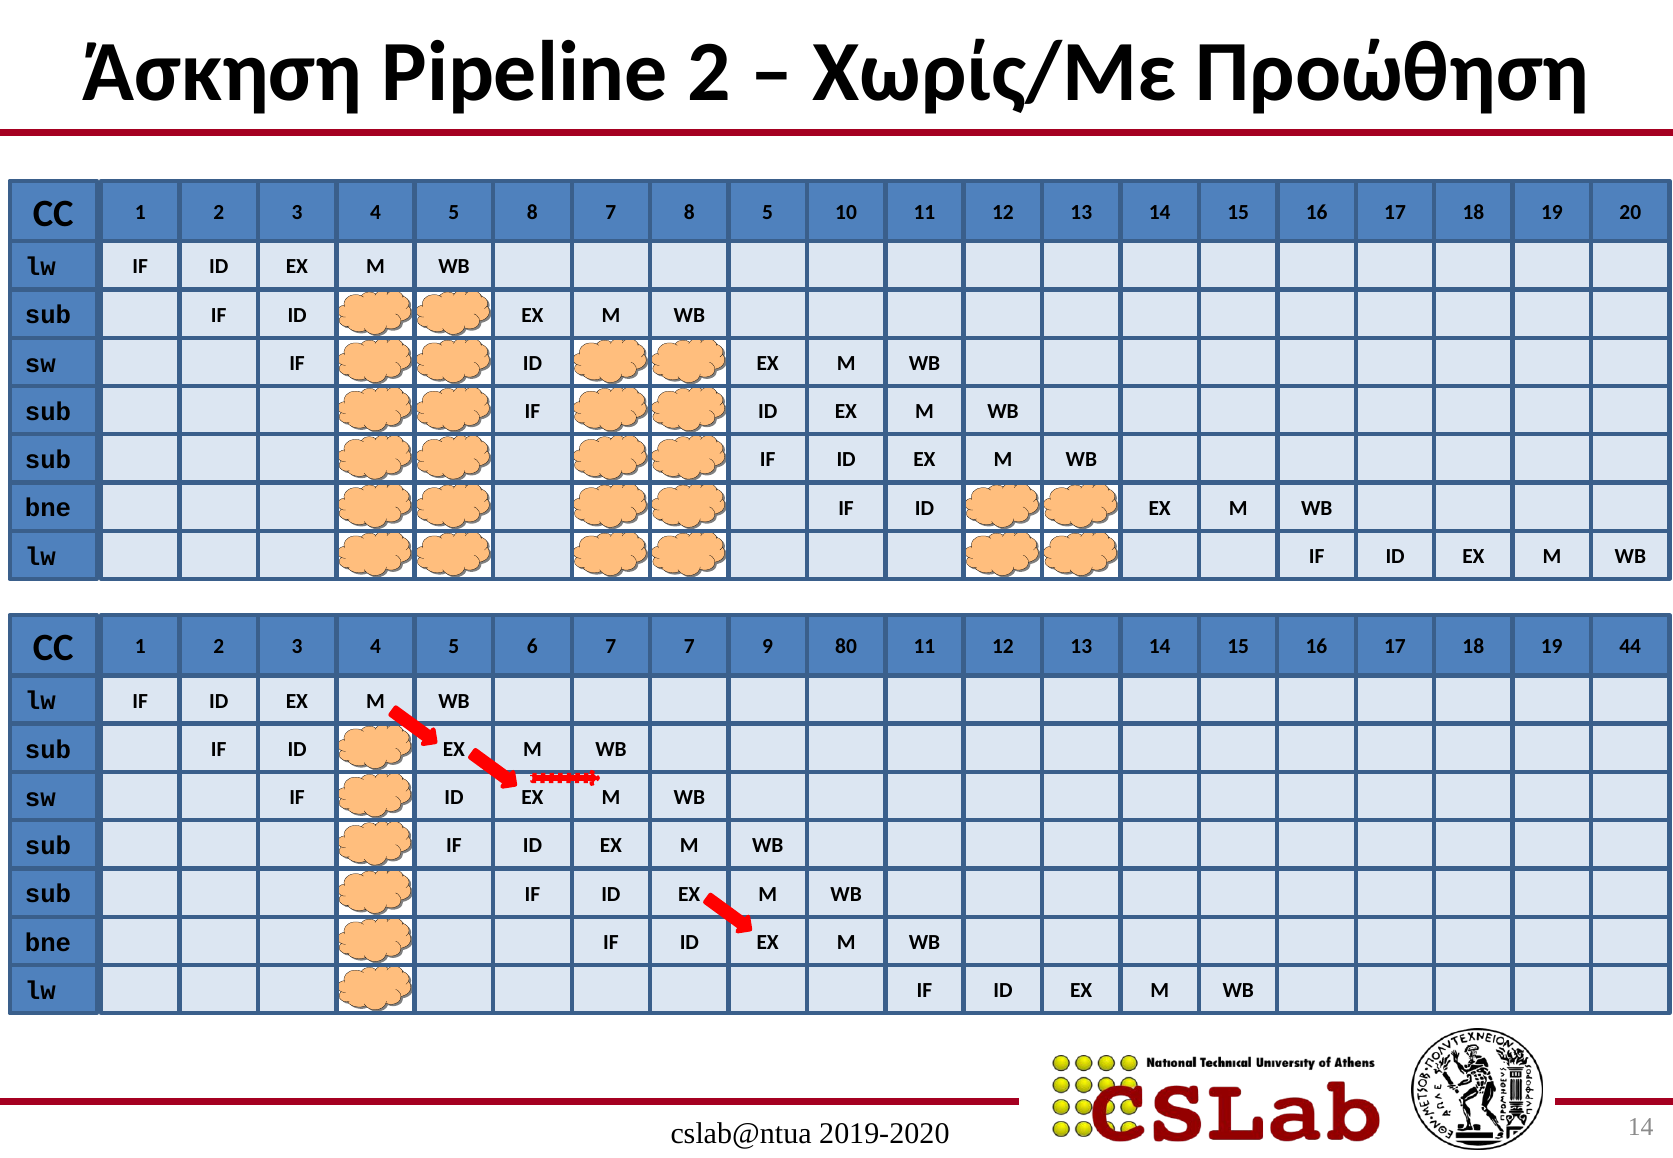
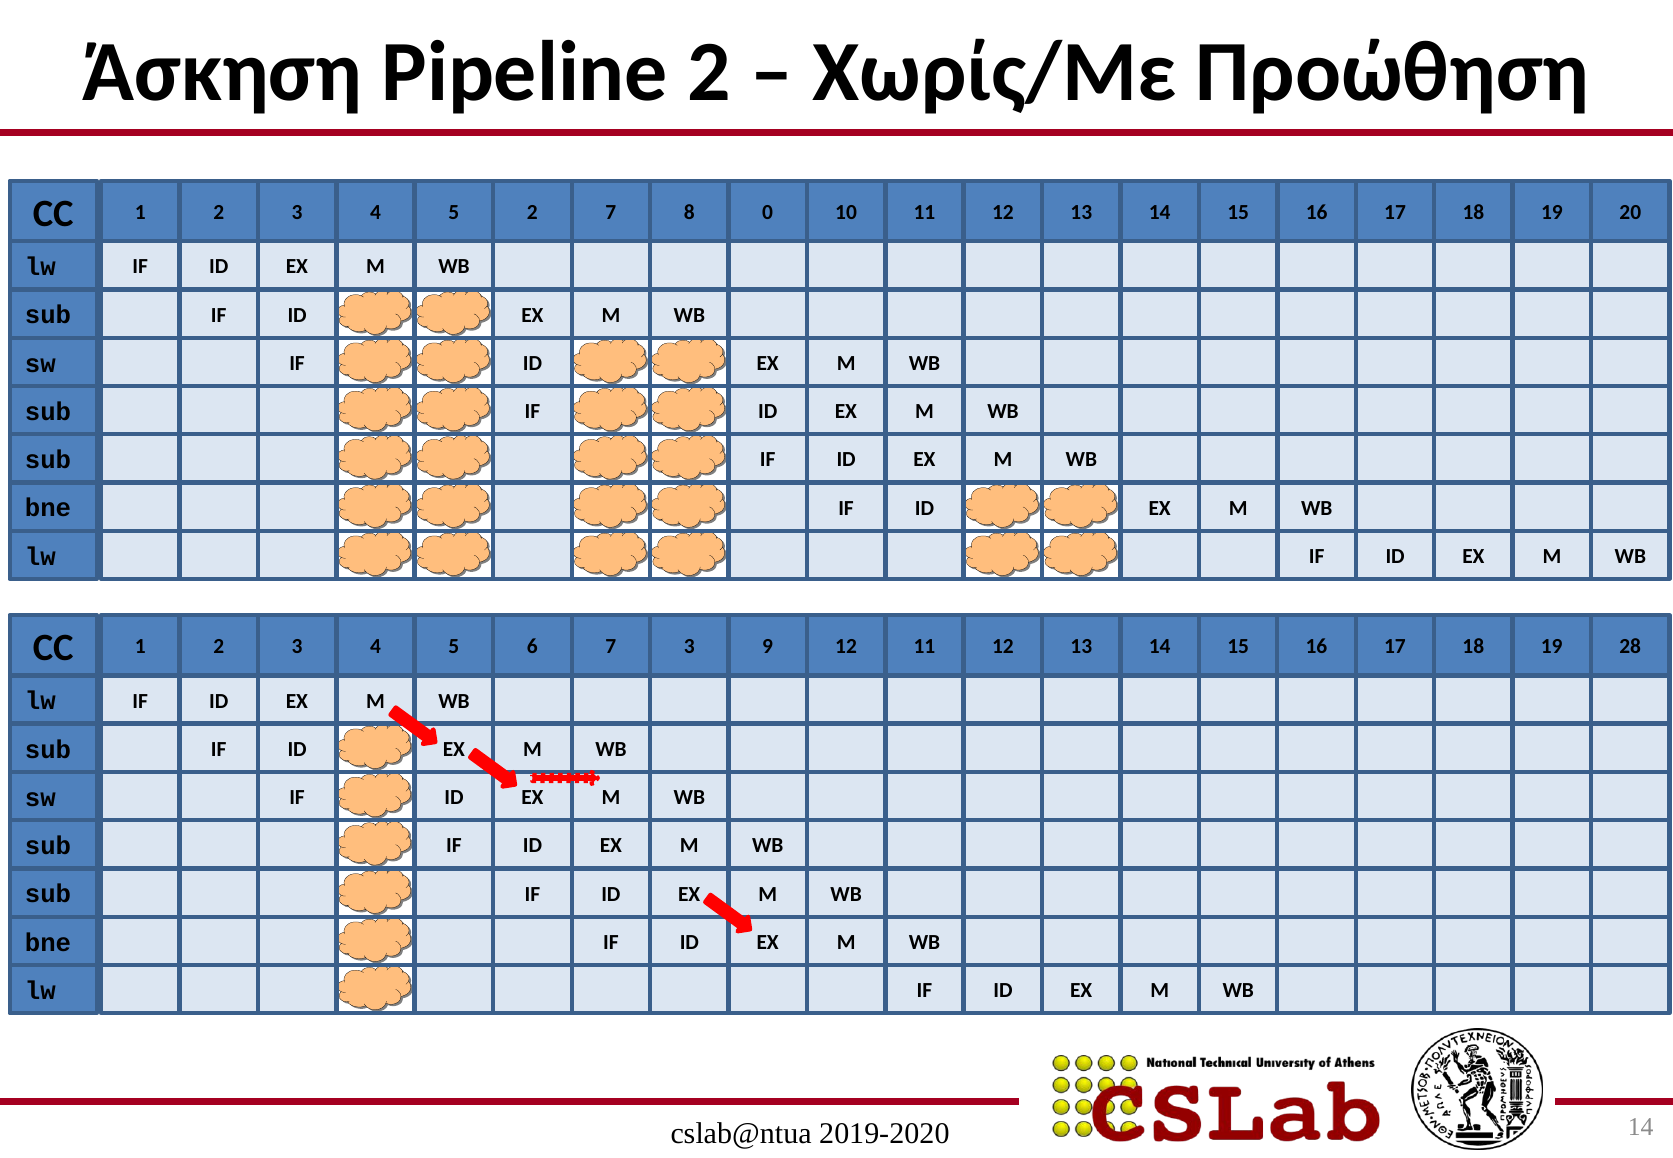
5 8: 8 -> 2
8 5: 5 -> 0
7 7: 7 -> 3
9 80: 80 -> 12
44: 44 -> 28
